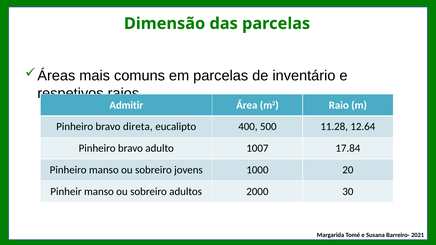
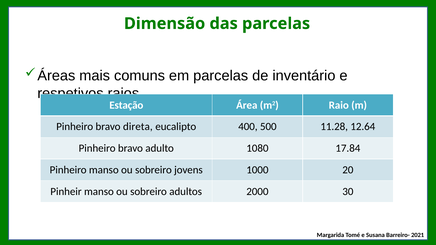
Admitir: Admitir -> Estação
1007: 1007 -> 1080
